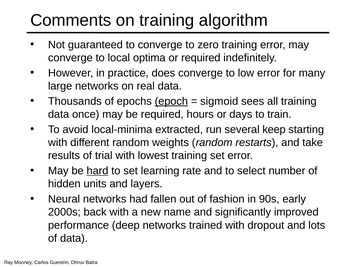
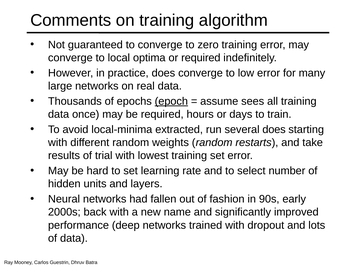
sigmoid: sigmoid -> assume
several keep: keep -> does
hard underline: present -> none
